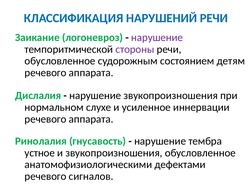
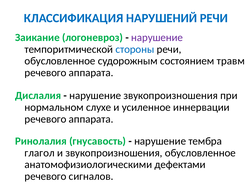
стороны colour: purple -> blue
детям: детям -> травм
устное: устное -> глагол
